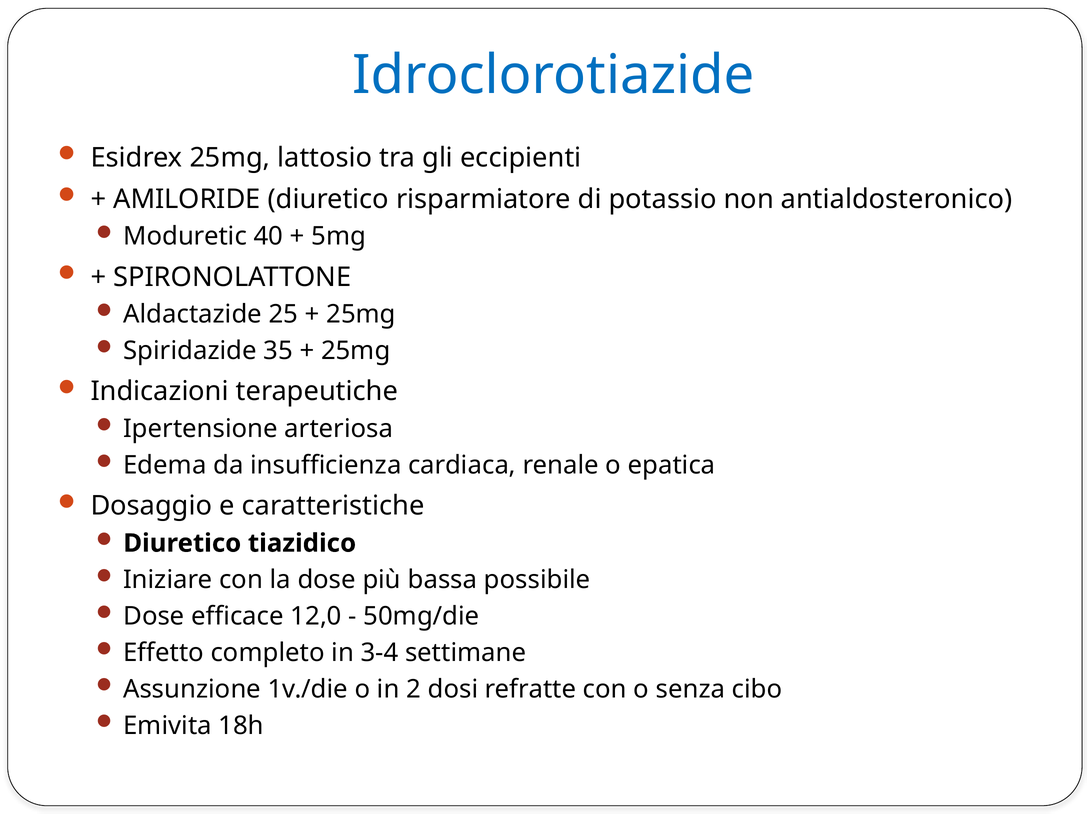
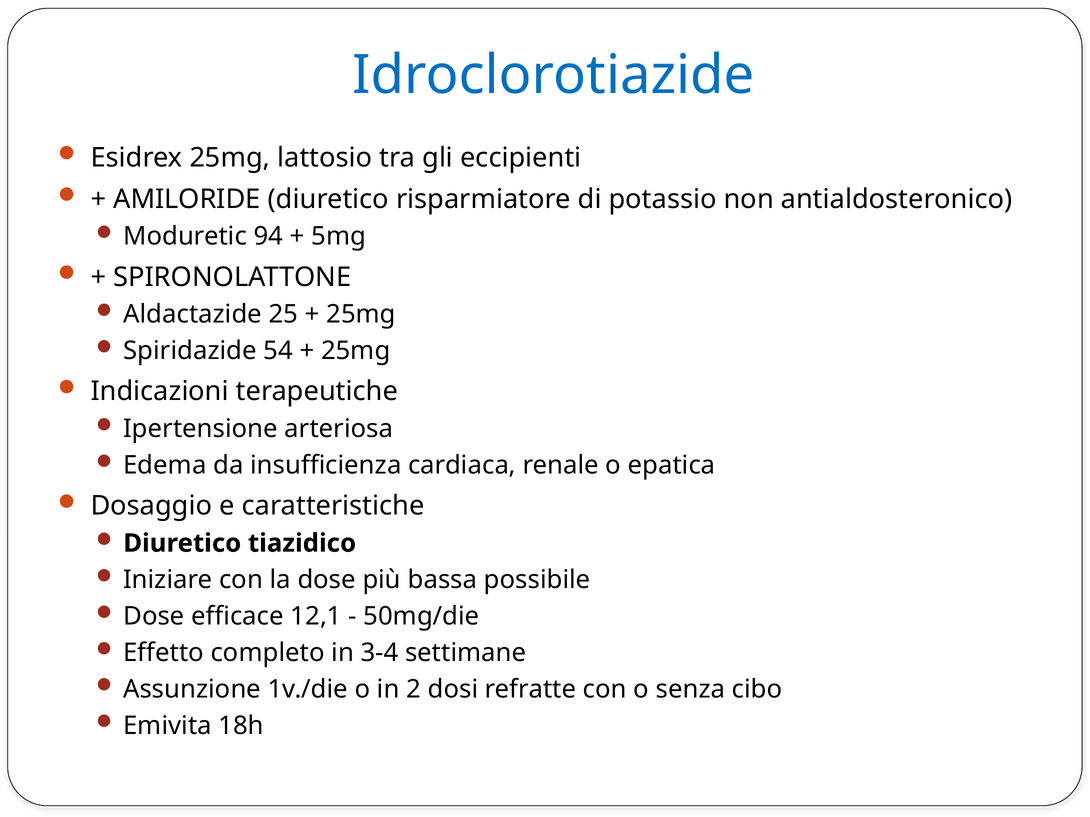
40: 40 -> 94
35: 35 -> 54
12,0: 12,0 -> 12,1
